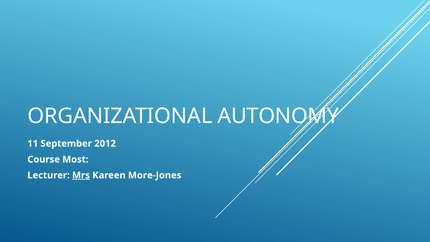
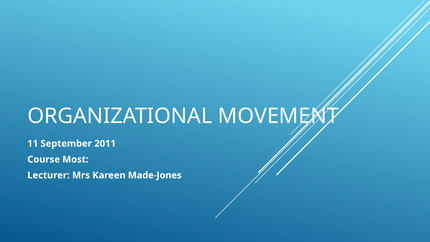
AUTONOMY: AUTONOMY -> MOVEMENT
2012: 2012 -> 2011
Mrs underline: present -> none
More-Jones: More-Jones -> Made-Jones
